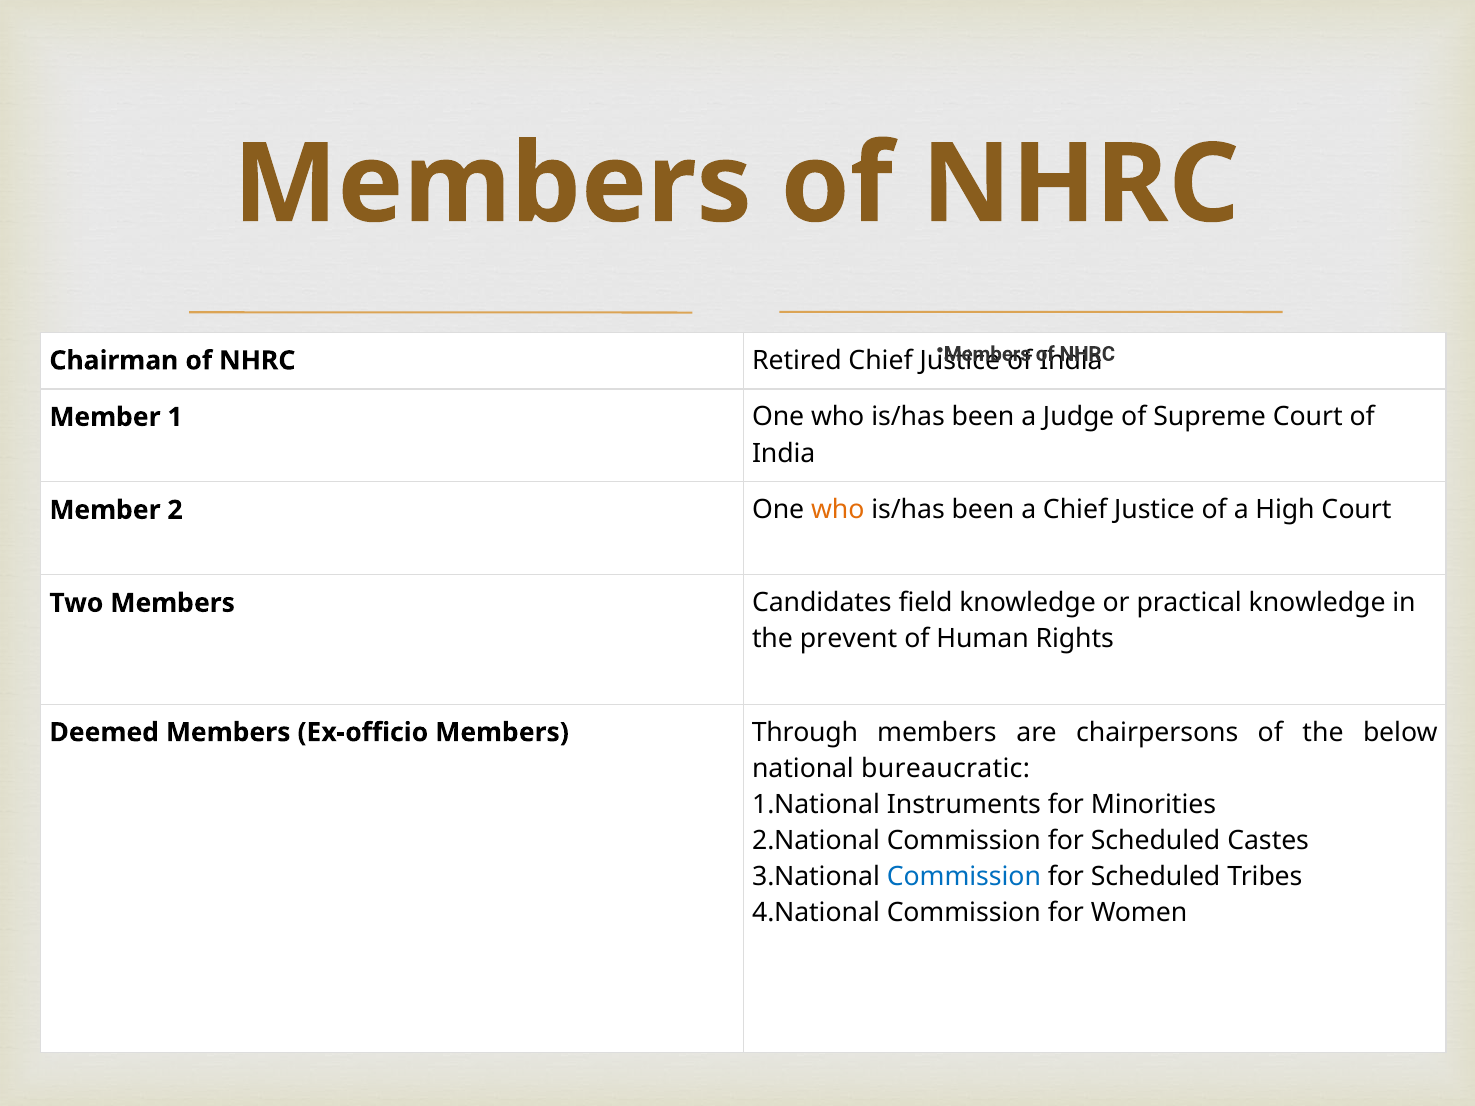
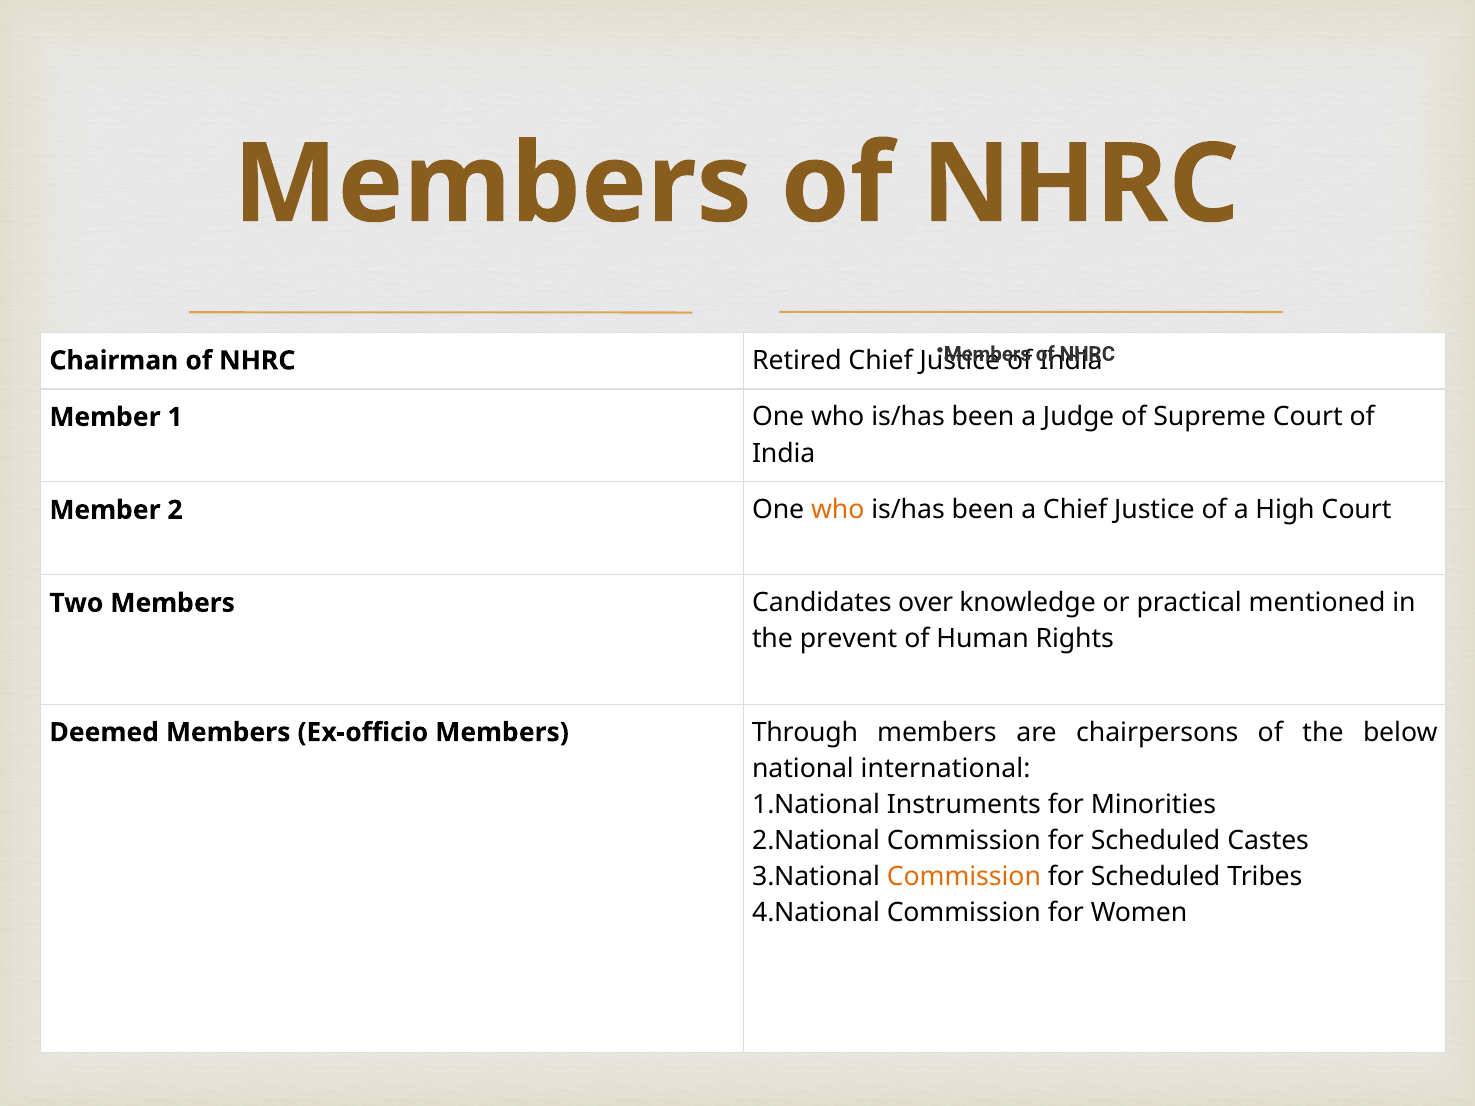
field: field -> over
practical knowledge: knowledge -> mentioned
bureaucratic: bureaucratic -> international
Commission at (964, 877) colour: blue -> orange
